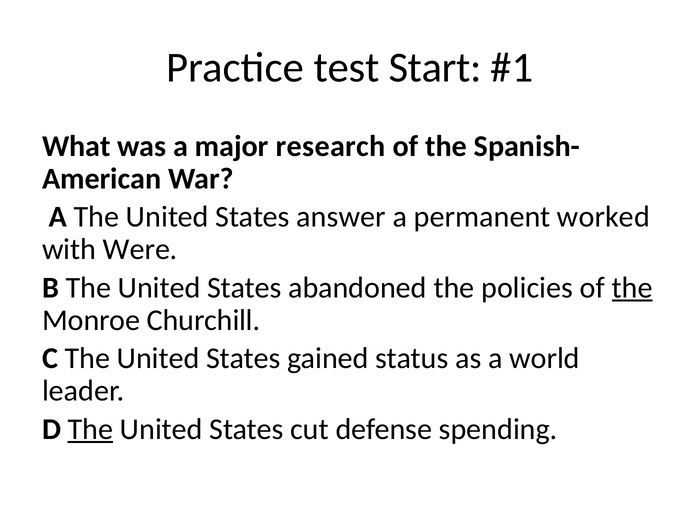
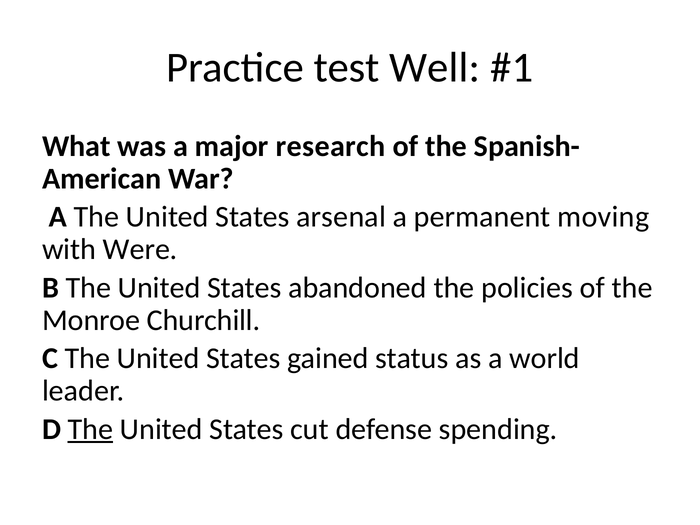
Start: Start -> Well
answer: answer -> arsenal
worked: worked -> moving
the at (632, 288) underline: present -> none
